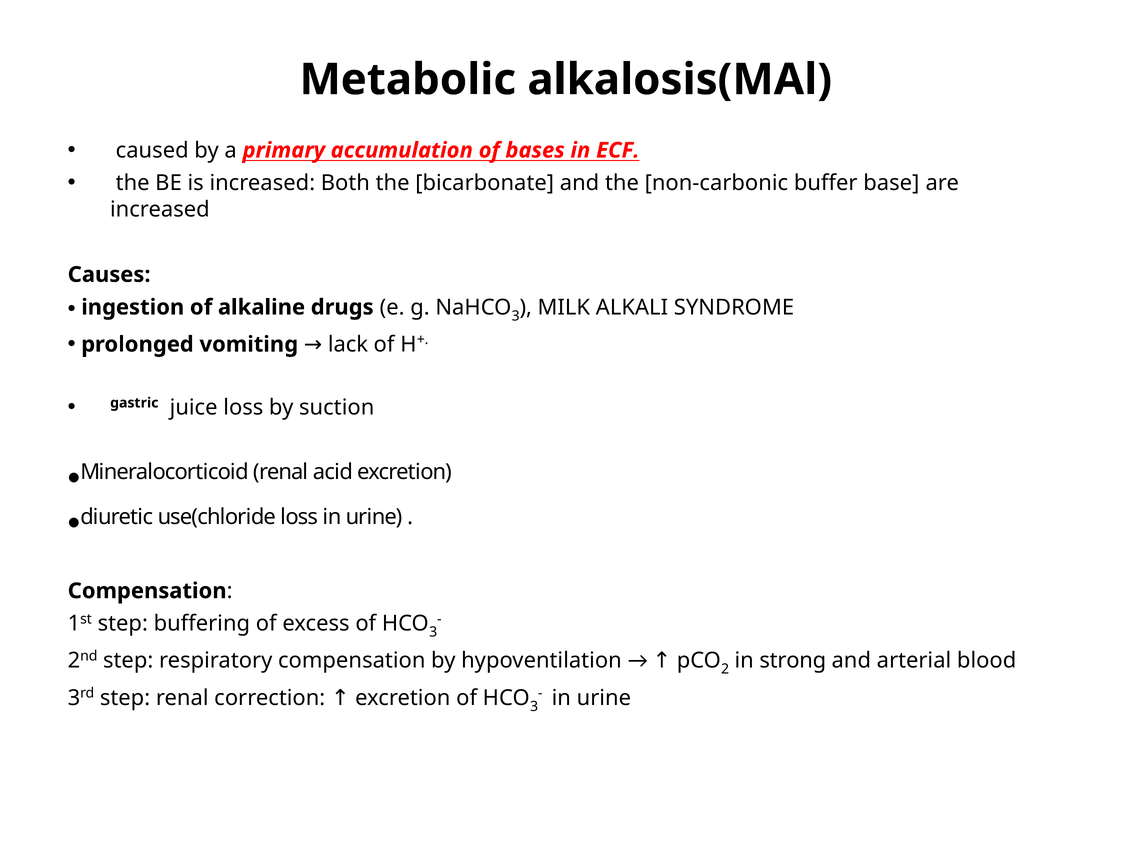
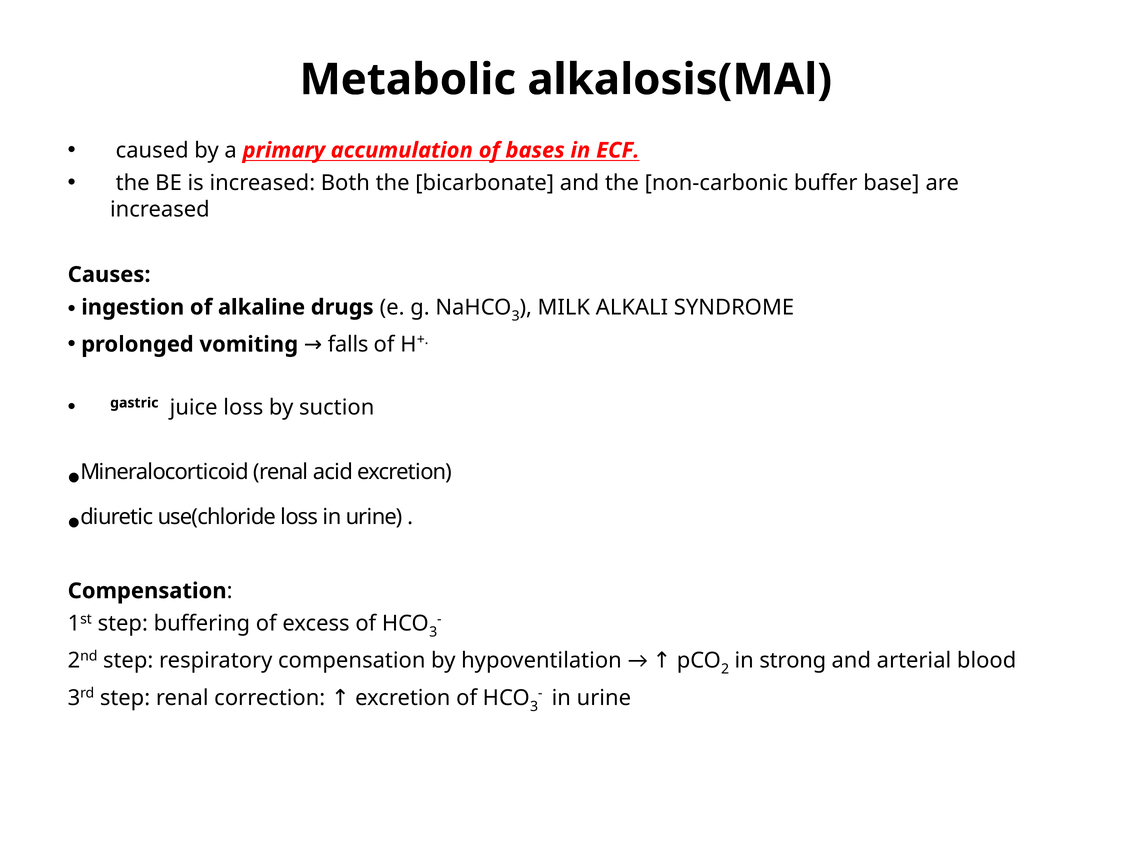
lack: lack -> falls
